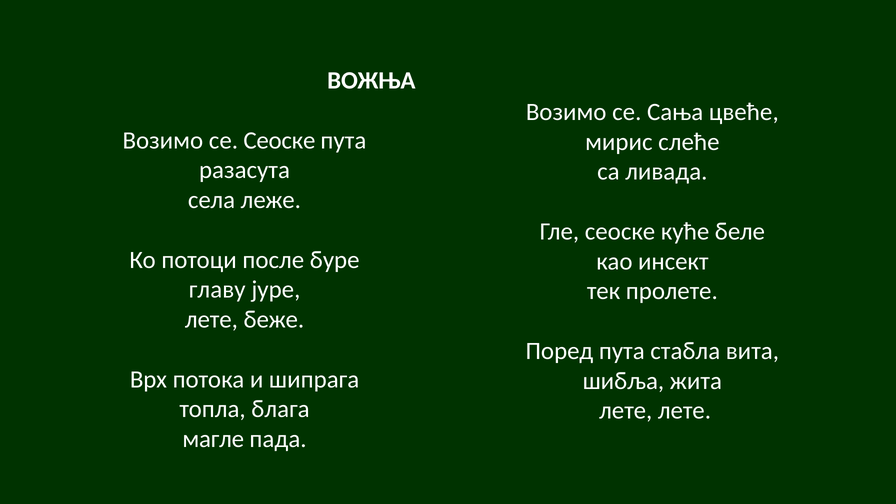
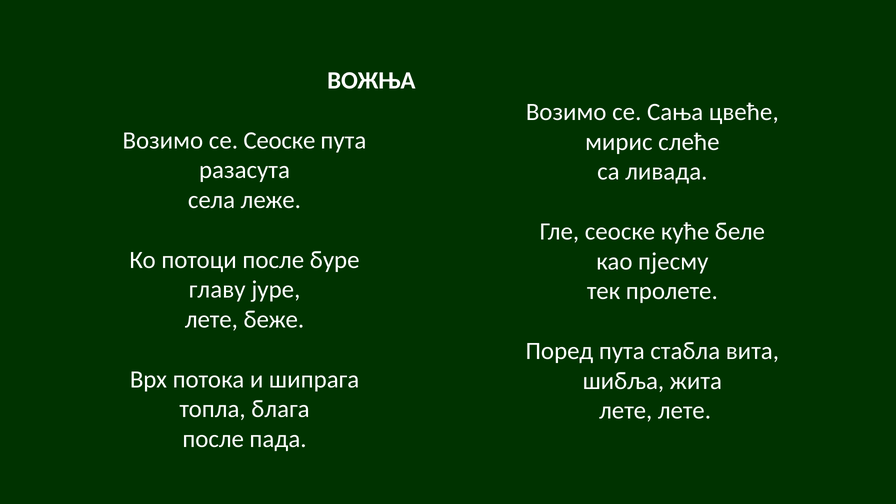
инсект: инсект -> пјесму
магле at (213, 439): магле -> после
